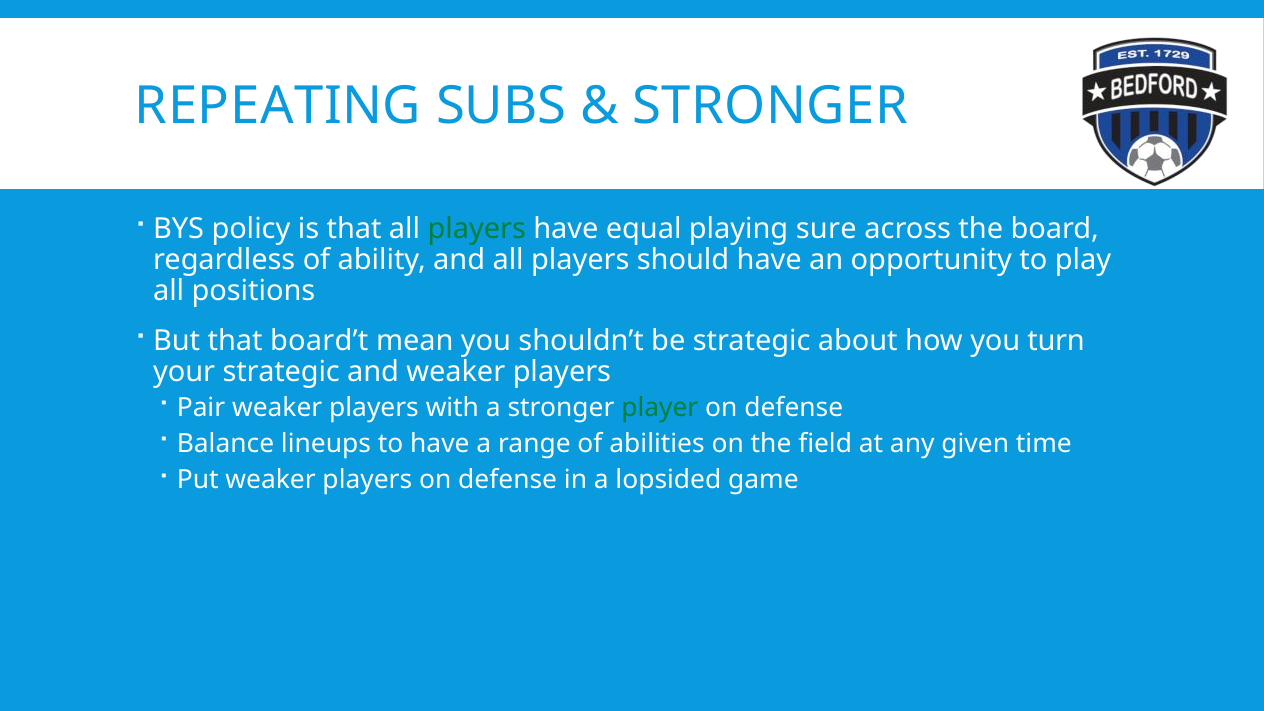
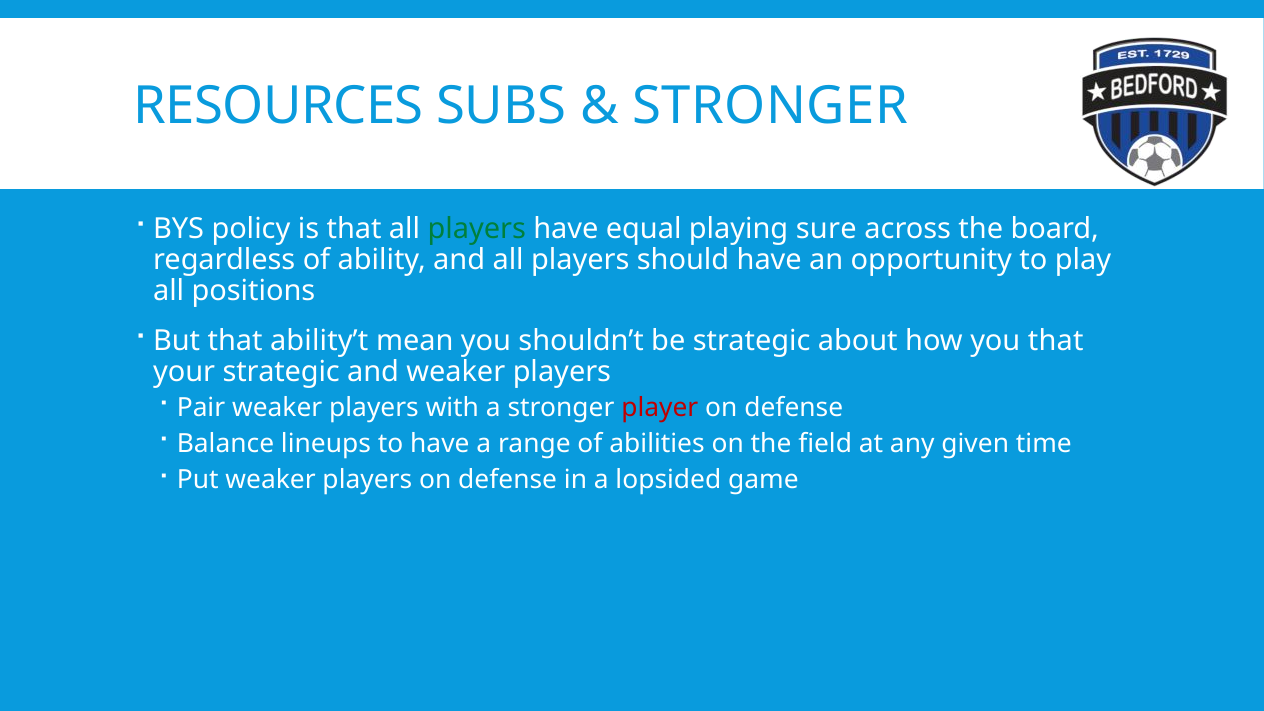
REPEATING: REPEATING -> RESOURCES
board’t: board’t -> ability’t
you turn: turn -> that
player colour: green -> red
